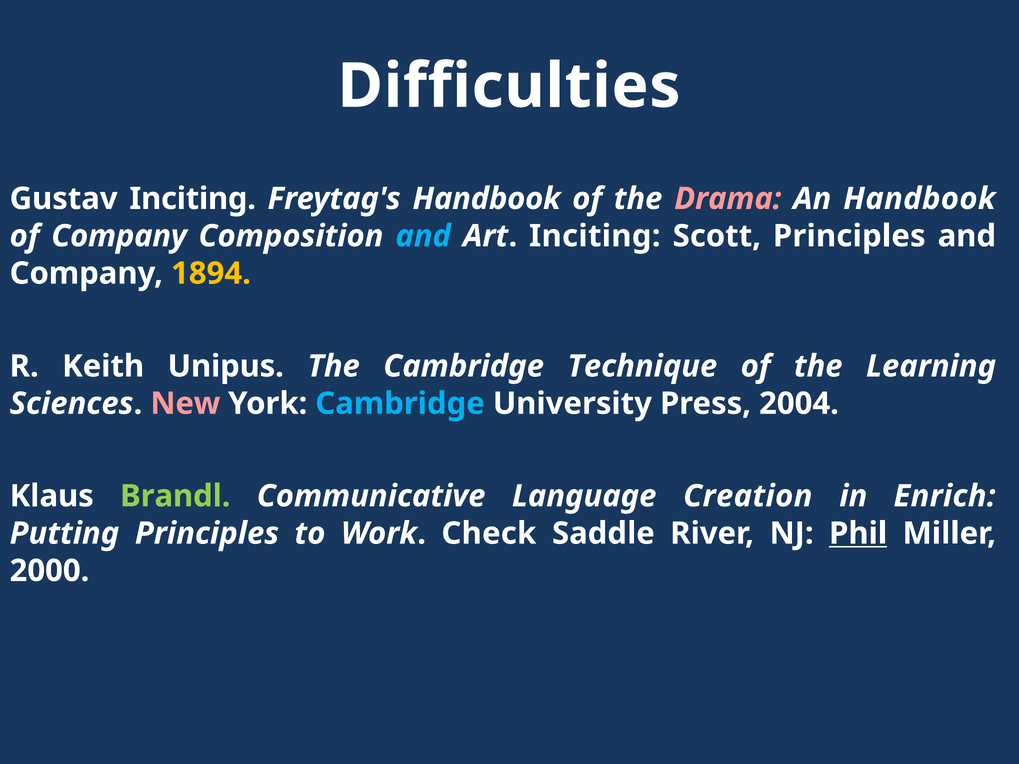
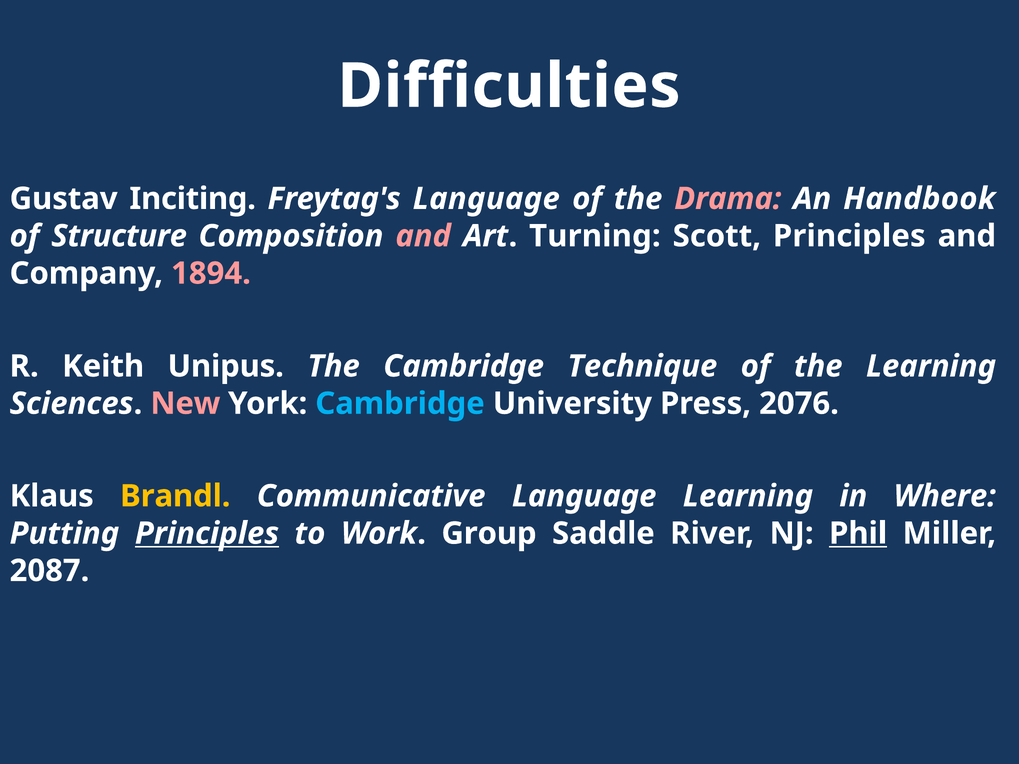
Freytag's Handbook: Handbook -> Language
of Company: Company -> Structure
and at (423, 236) colour: light blue -> pink
Art Inciting: Inciting -> Turning
1894 colour: yellow -> pink
2004: 2004 -> 2076
Brandl colour: light green -> yellow
Language Creation: Creation -> Learning
Enrich: Enrich -> Where
Principles at (207, 534) underline: none -> present
Check: Check -> Group
2000: 2000 -> 2087
